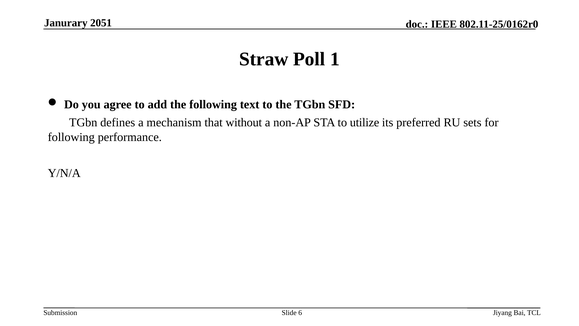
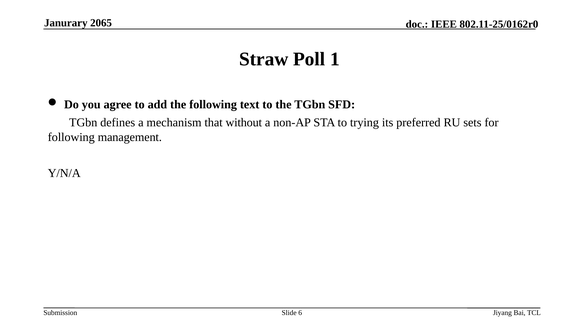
2051: 2051 -> 2065
utilize: utilize -> trying
performance: performance -> management
